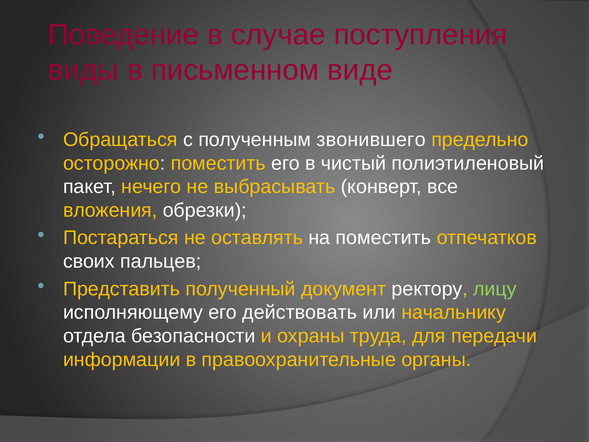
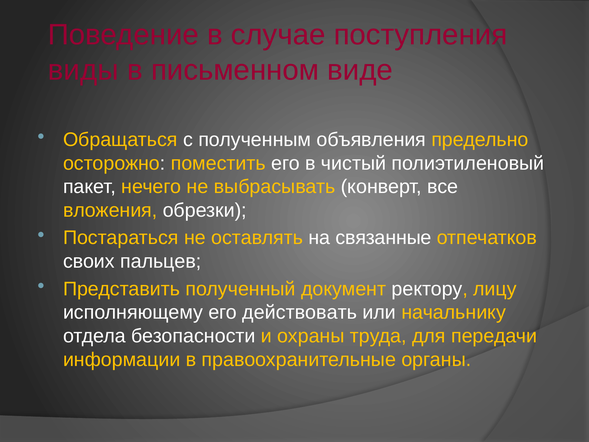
звонившего: звонившего -> объявления
на поместить: поместить -> связанные
лицу colour: light green -> yellow
